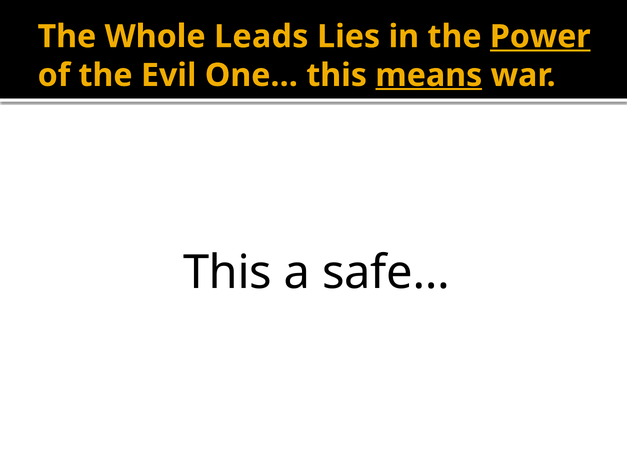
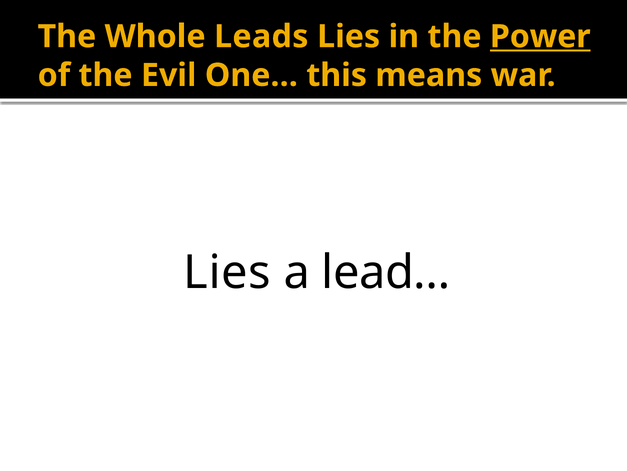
means underline: present -> none
This at (227, 272): This -> Lies
safe…: safe… -> lead…
